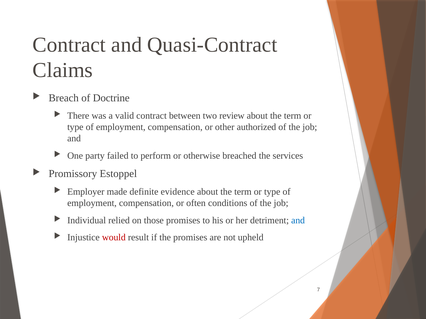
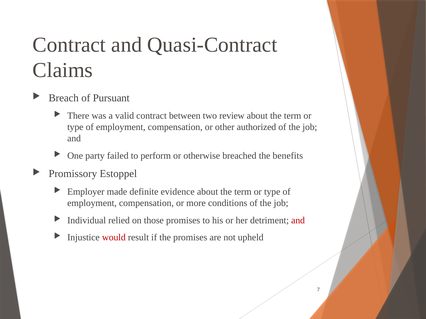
Doctrine: Doctrine -> Pursuant
services: services -> benefits
often: often -> more
and at (298, 221) colour: blue -> red
